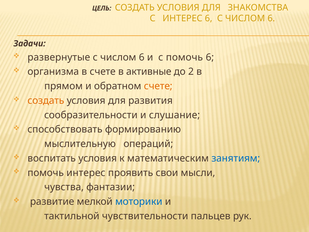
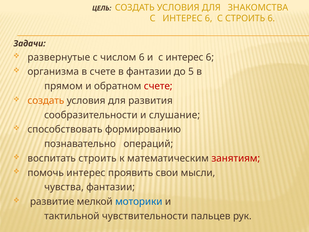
6 С ЧИСЛОМ: ЧИСЛОМ -> СТРОИТЬ
и с помочь: помочь -> интерес
в активные: активные -> фантазии
2: 2 -> 5
счете at (158, 86) colour: orange -> red
мыслительную: мыслительную -> познавательно
воспитать условия: условия -> строить
занятиям colour: blue -> red
